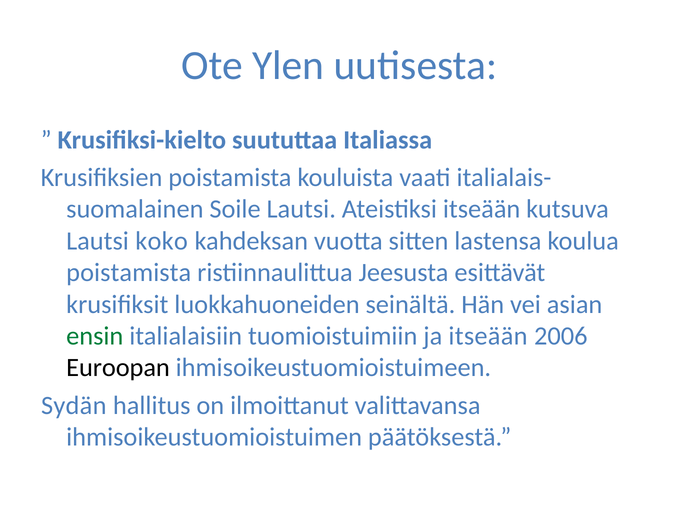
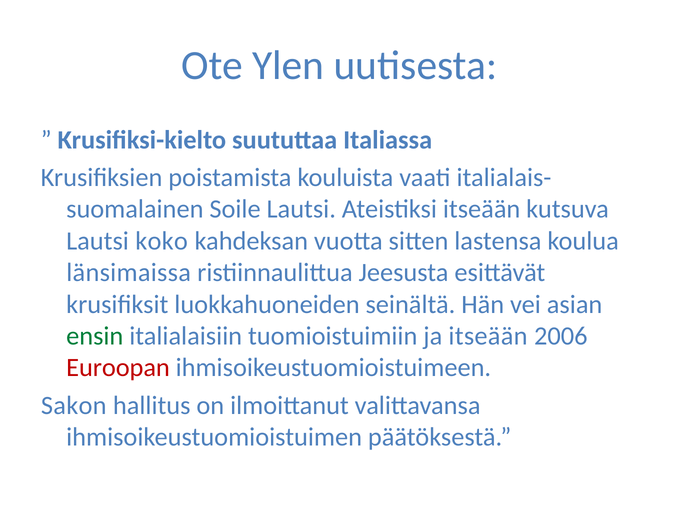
poistamista at (129, 273): poistamista -> länsimaissa
Euroopan colour: black -> red
Sydän: Sydän -> Sakon
